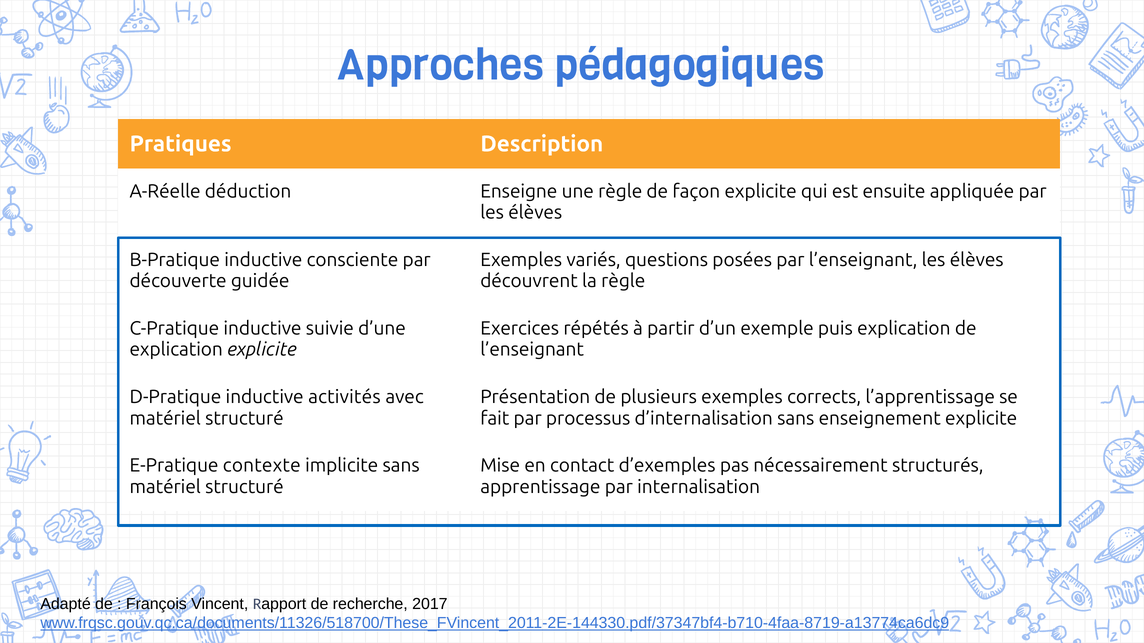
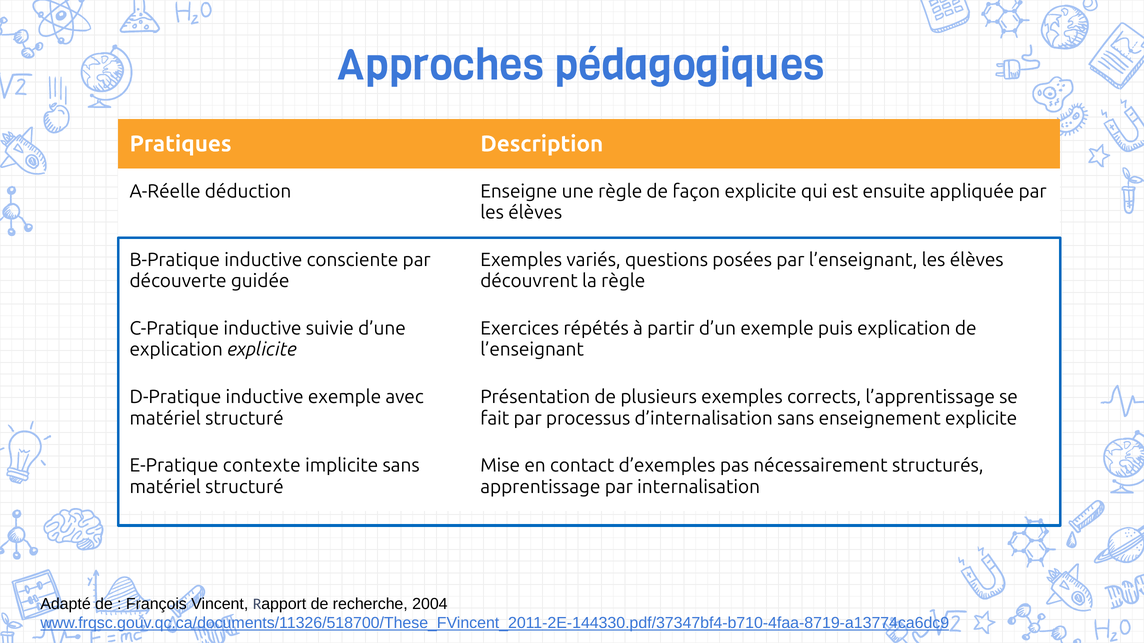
inductive activités: activités -> exemple
2017: 2017 -> 2004
